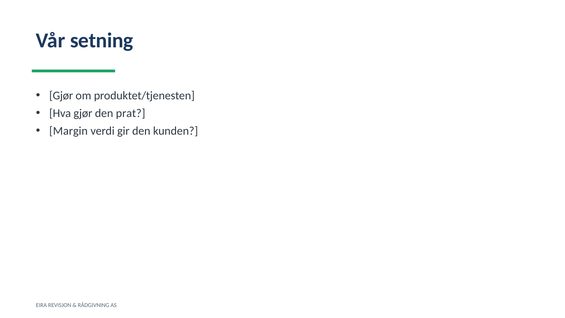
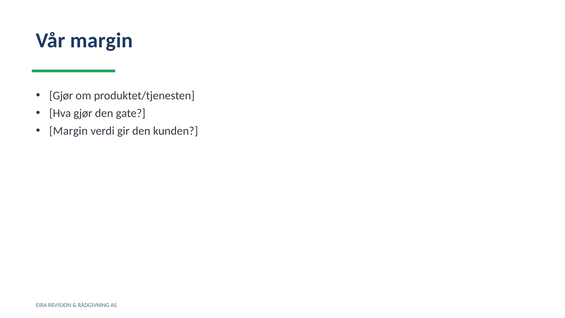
Vår setning: setning -> margin
prat: prat -> gate
